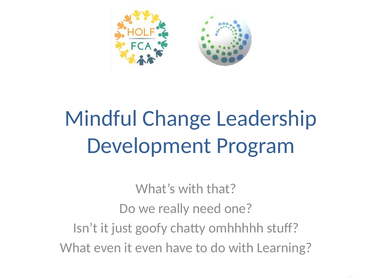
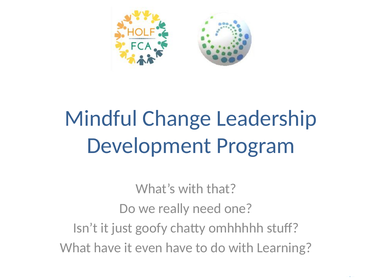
What even: even -> have
